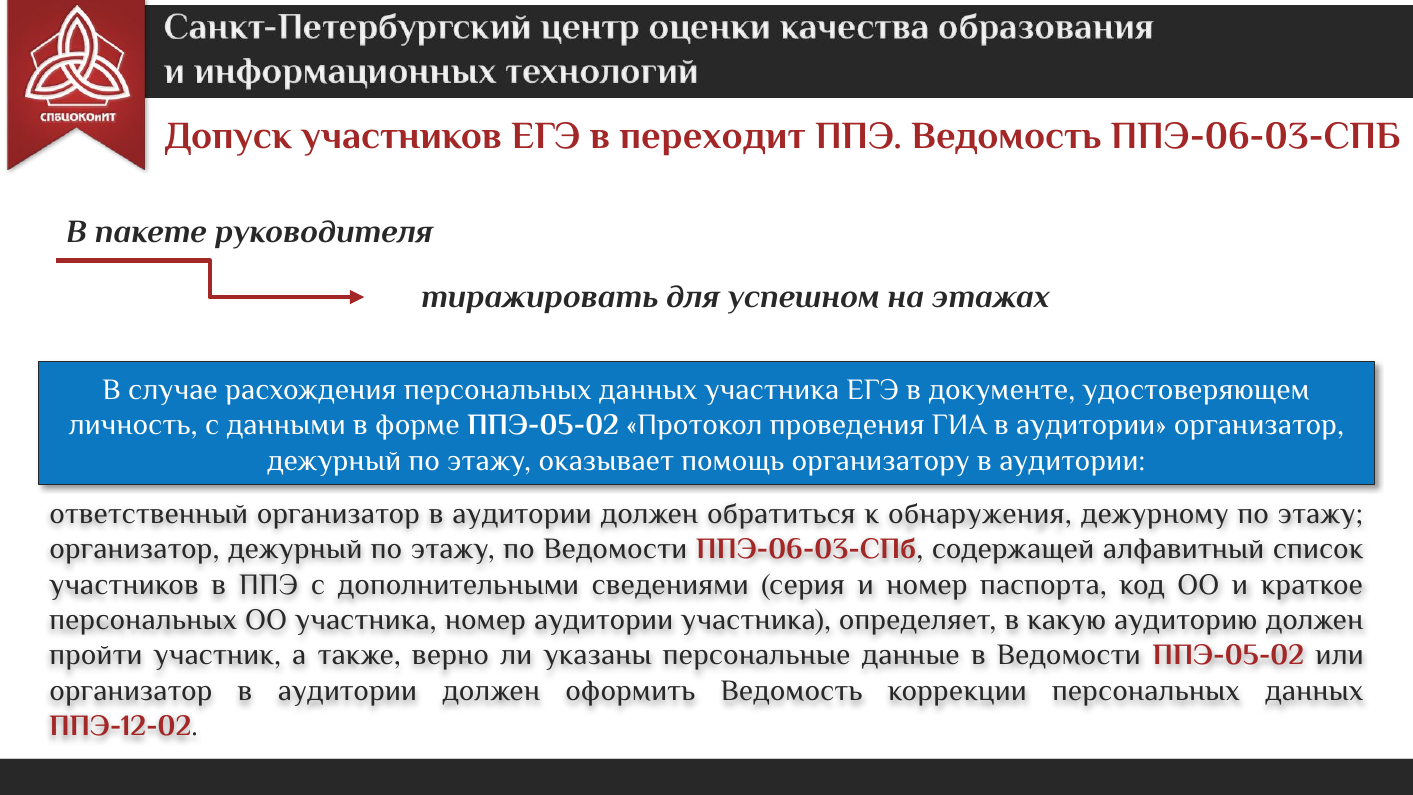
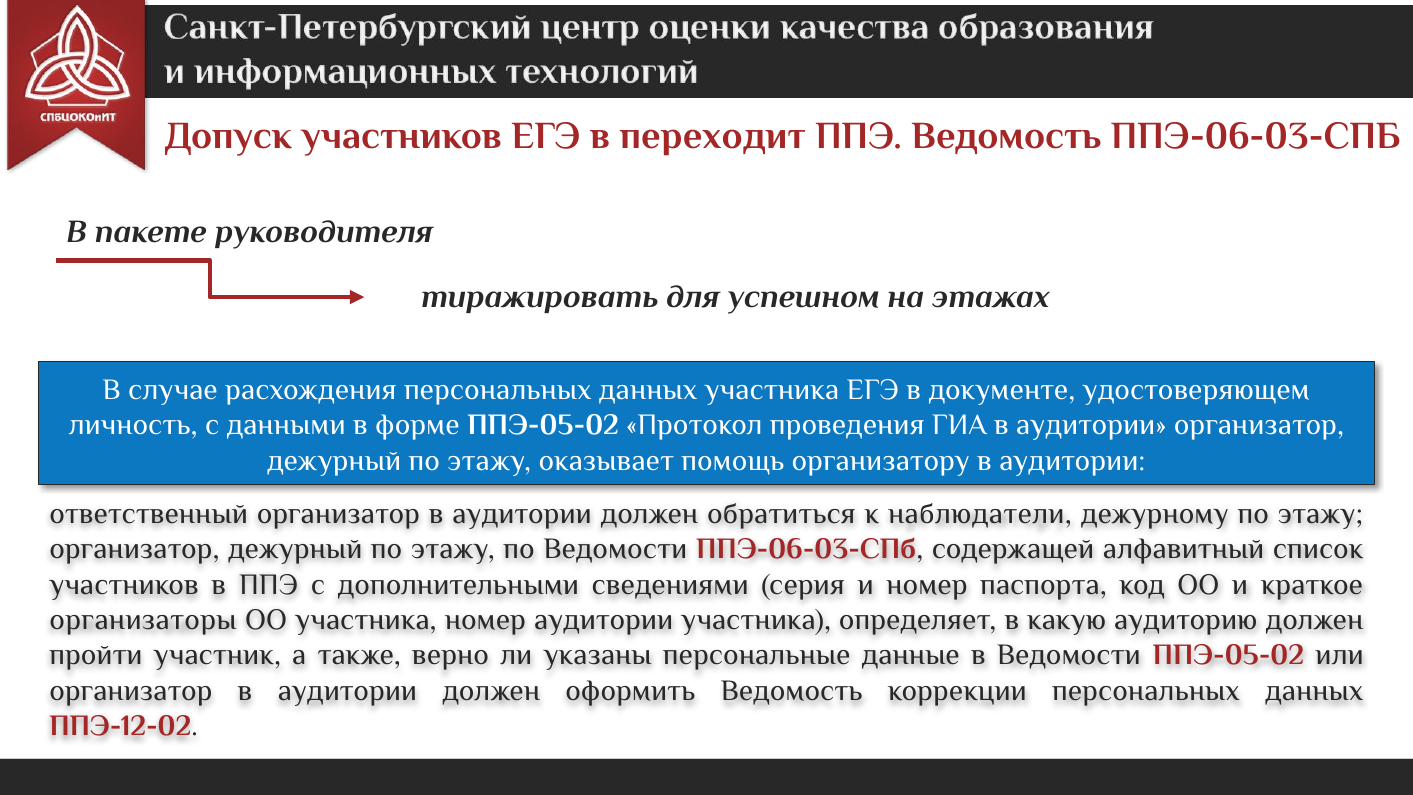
обнаружения: обнаружения -> наблюдатели
персональных at (143, 620): персональных -> организаторы
